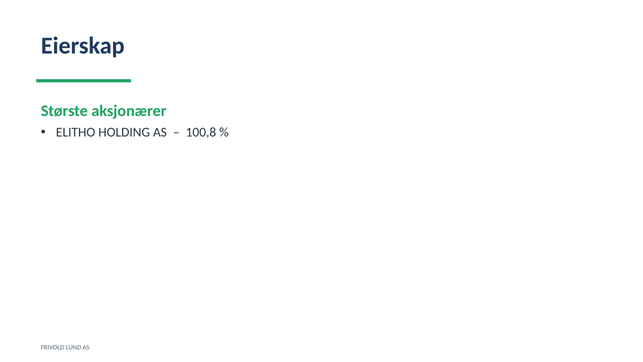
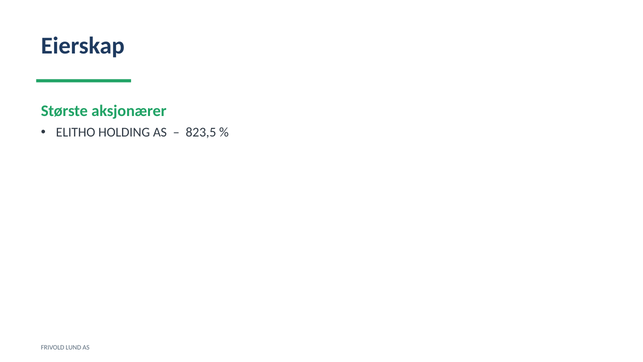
100,8: 100,8 -> 823,5
